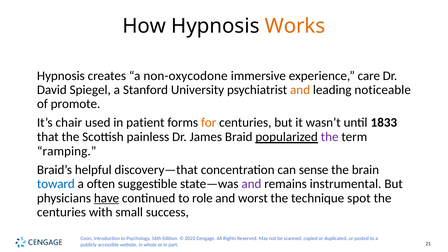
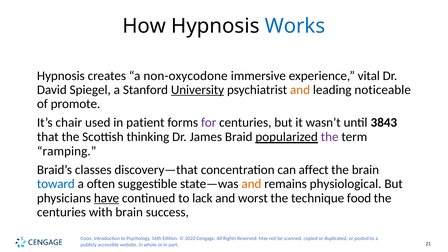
Works colour: orange -> blue
care: care -> vital
University underline: none -> present
for colour: orange -> purple
1833: 1833 -> 3843
painless: painless -> thinking
helpful: helpful -> classes
sense: sense -> affect
and at (251, 184) colour: purple -> orange
instrumental: instrumental -> physiological
role: role -> lack
spot: spot -> food
with small: small -> brain
